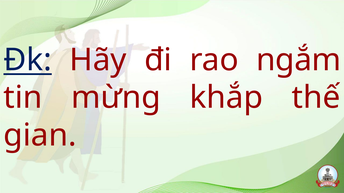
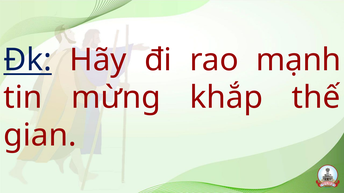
ngắm: ngắm -> mạnh
